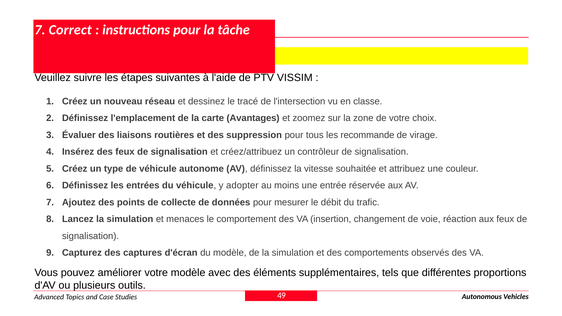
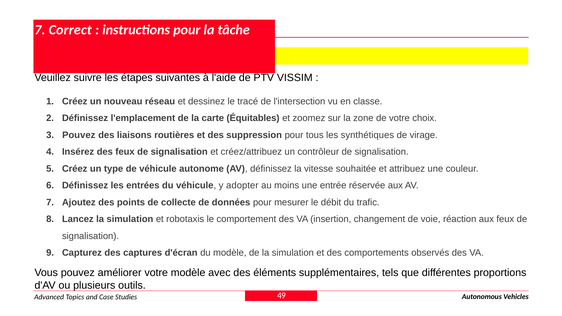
Avantages: Avantages -> Équitables
Évaluer at (79, 135): Évaluer -> Pouvez
recommande: recommande -> synthétiques
menaces: menaces -> robotaxis
